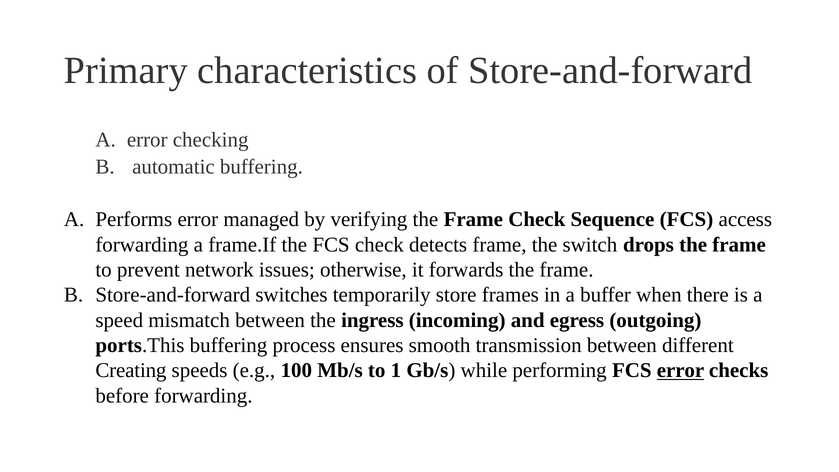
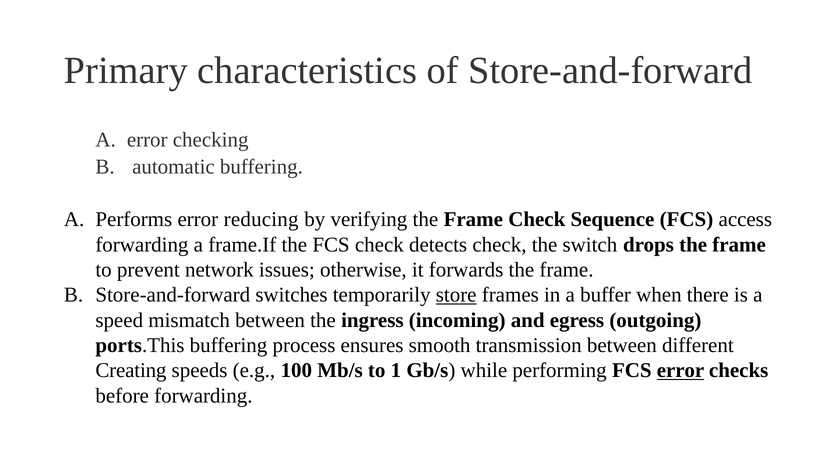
managed: managed -> reducing
detects frame: frame -> check
store underline: none -> present
